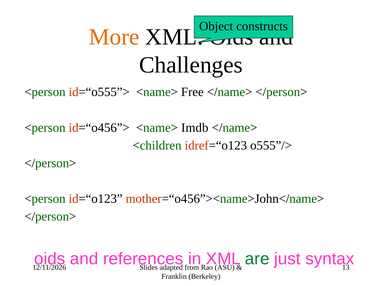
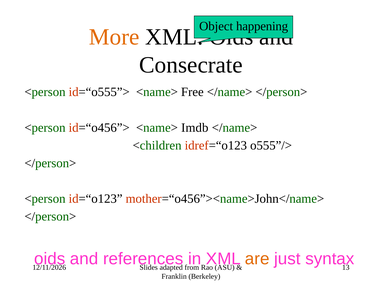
constructs: constructs -> happening
Challenges: Challenges -> Consecrate
are colour: green -> orange
